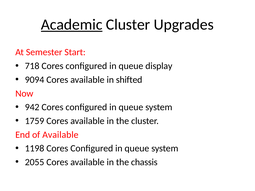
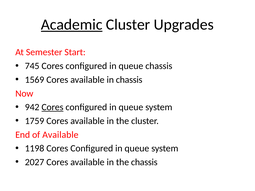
718: 718 -> 745
queue display: display -> chassis
9094: 9094 -> 1569
in shifted: shifted -> chassis
Cores at (52, 107) underline: none -> present
2055: 2055 -> 2027
